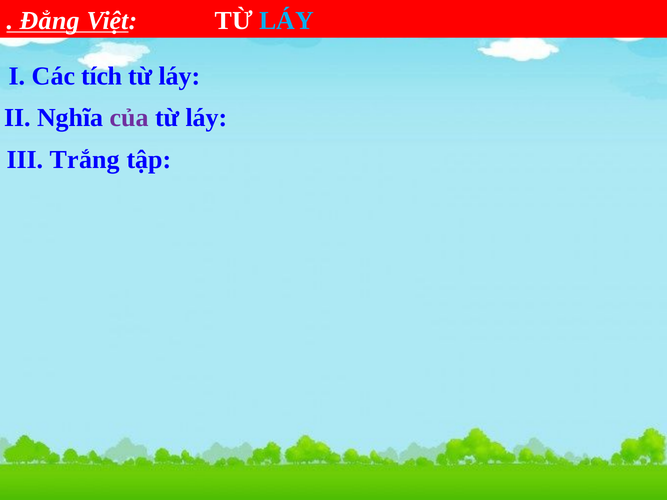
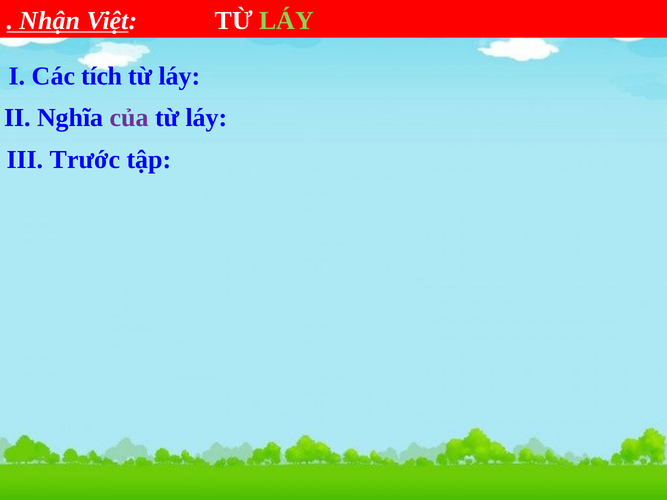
Đẳng: Đẳng -> Nhận
LÁY at (287, 21) colour: light blue -> light green
Trắng: Trắng -> Trước
